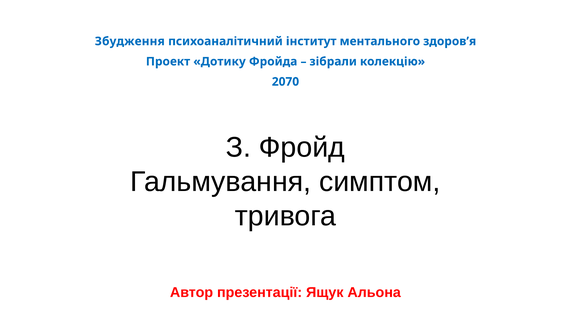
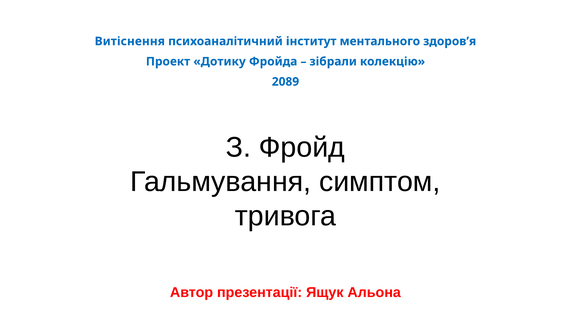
Збудження: Збудження -> Витіснення
2070: 2070 -> 2089
